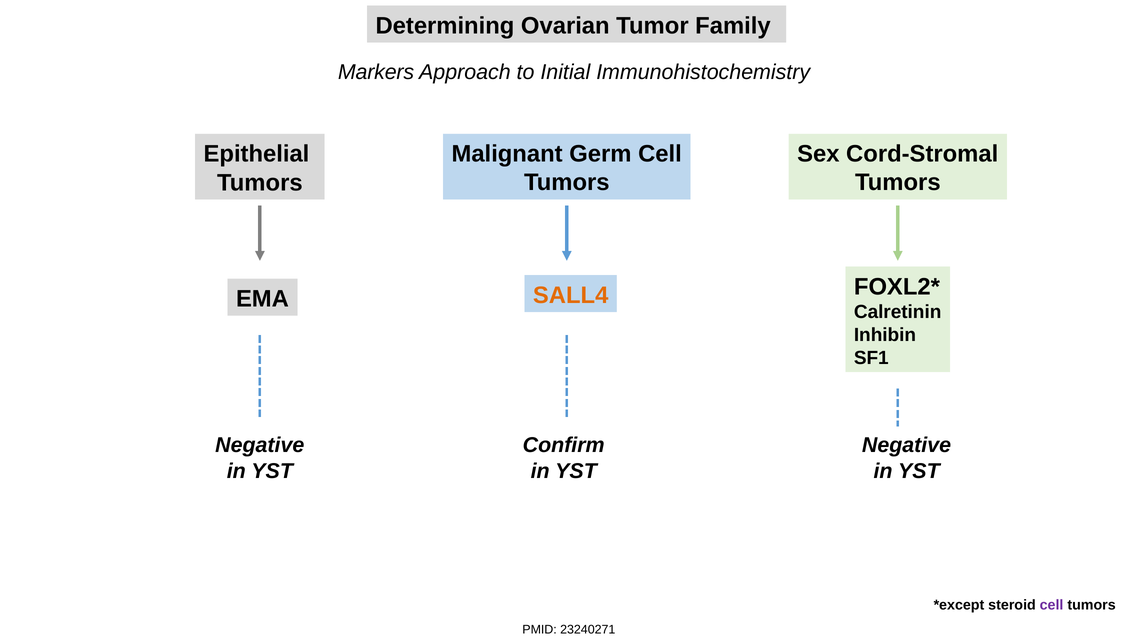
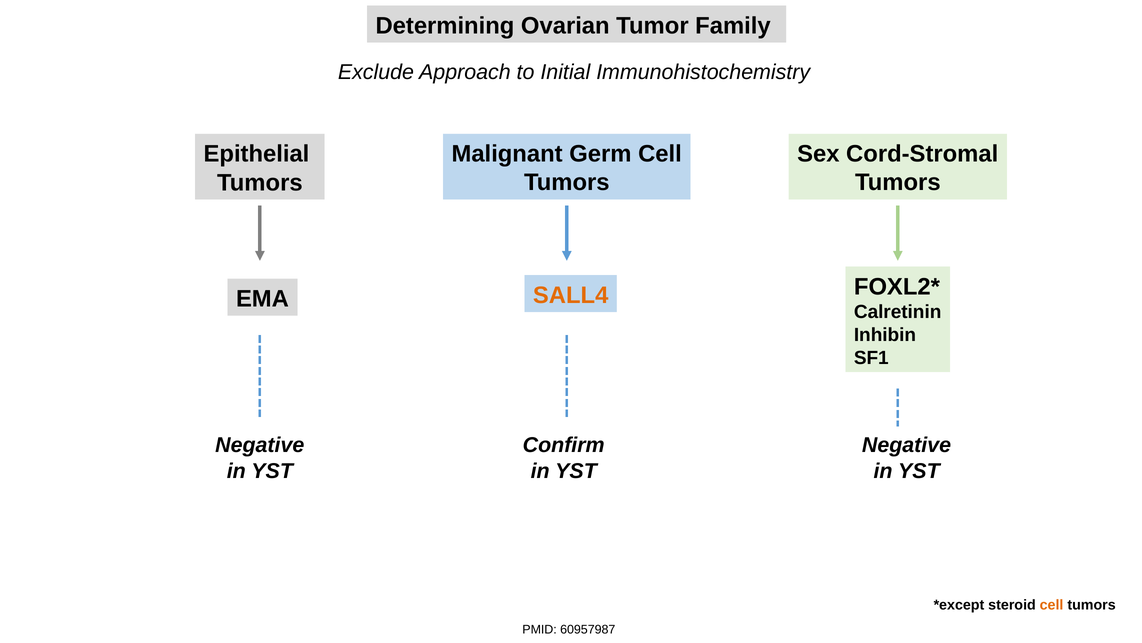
Markers: Markers -> Exclude
cell at (1052, 604) colour: purple -> orange
23240271: 23240271 -> 60957987
